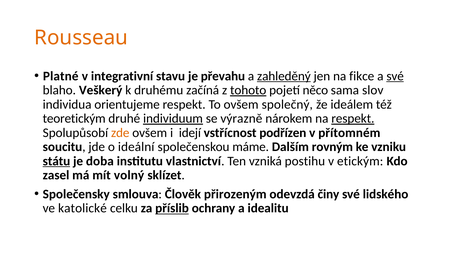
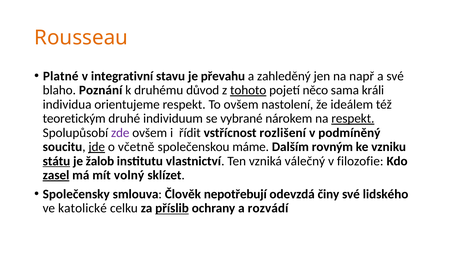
zahleděný underline: present -> none
fikce: fikce -> např
své at (395, 76) underline: present -> none
Veškerý: Veškerý -> Poznání
začíná: začíná -> důvod
slov: slov -> králi
společný: společný -> nastolení
individuum underline: present -> none
výrazně: výrazně -> vybrané
zde colour: orange -> purple
idejí: idejí -> řídit
podřízen: podřízen -> rozlišení
přítomném: přítomném -> podmíněný
jde underline: none -> present
ideální: ideální -> včetně
doba: doba -> žalob
postihu: postihu -> válečný
etickým: etickým -> filozofie
zasel underline: none -> present
přirozeným: přirozeným -> nepotřebují
idealitu: idealitu -> rozvádí
